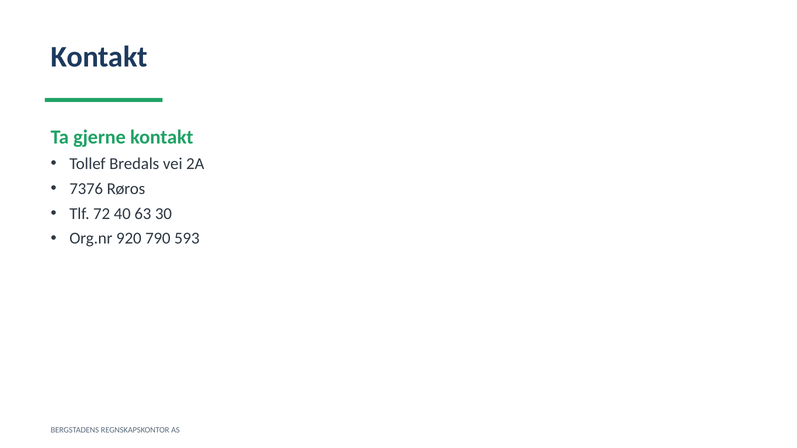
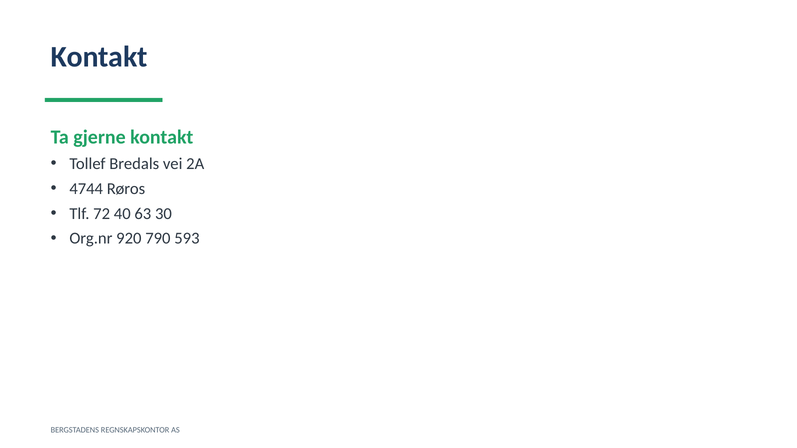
7376: 7376 -> 4744
